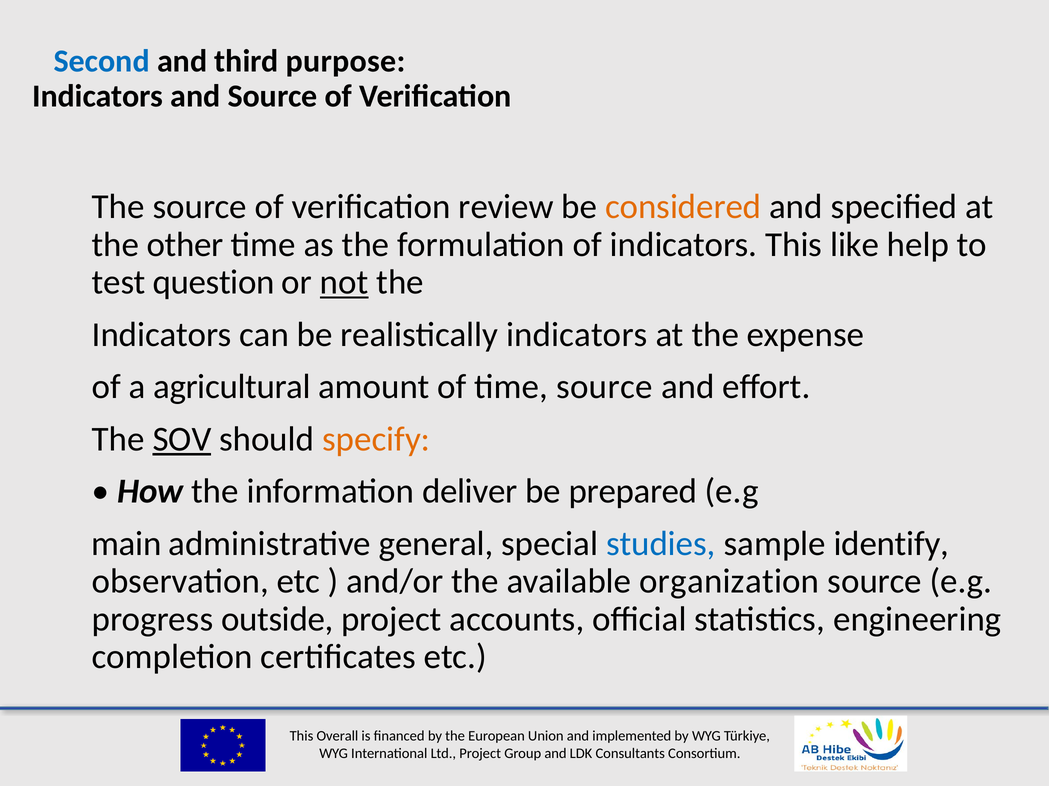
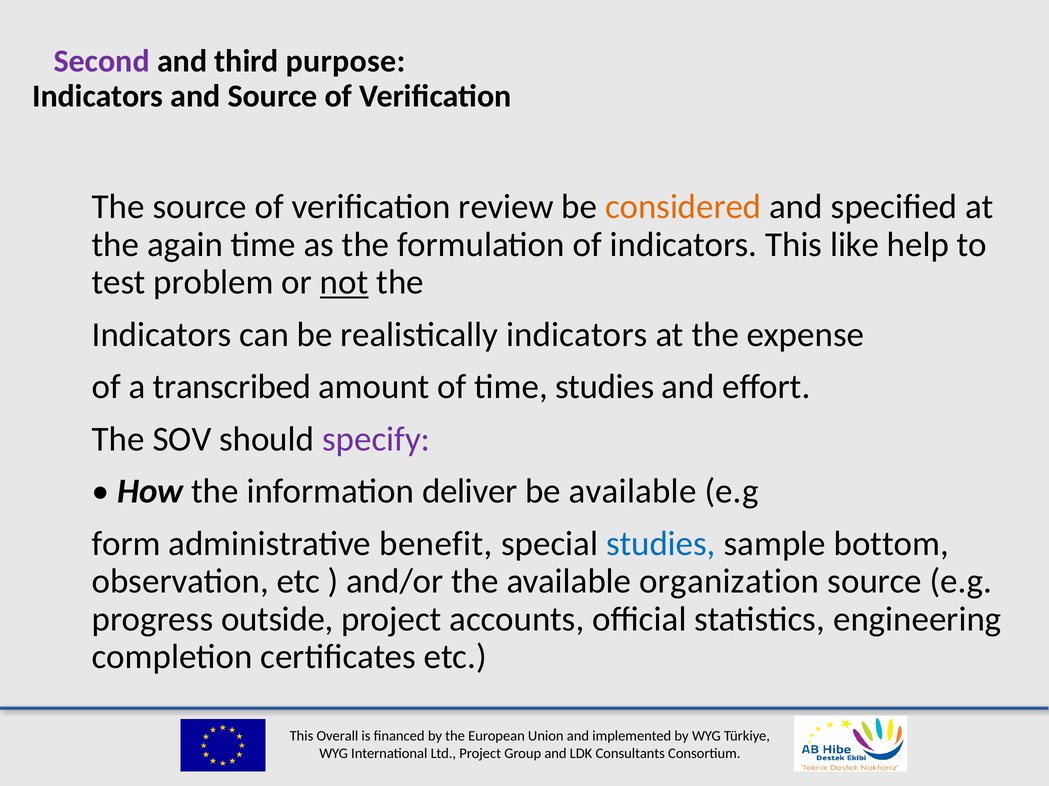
Second colour: blue -> purple
other: other -> again
question: question -> problem
agricultural: agricultural -> transcribed
time source: source -> studies
SOV underline: present -> none
specify colour: orange -> purple
be prepared: prepared -> available
main: main -> form
general: general -> benefit
identify: identify -> bottom
